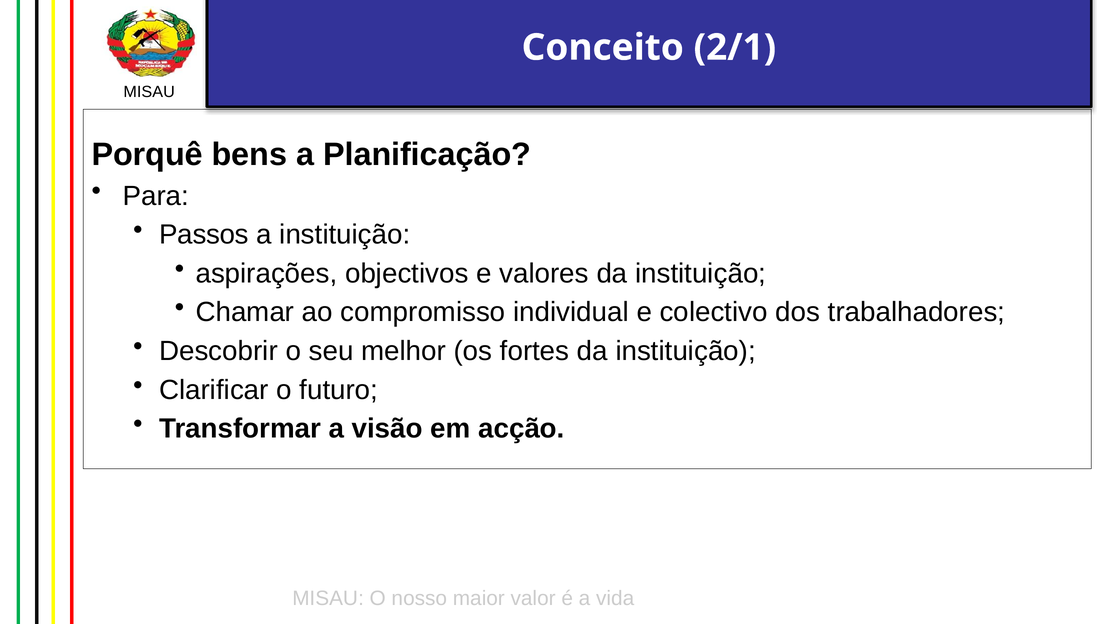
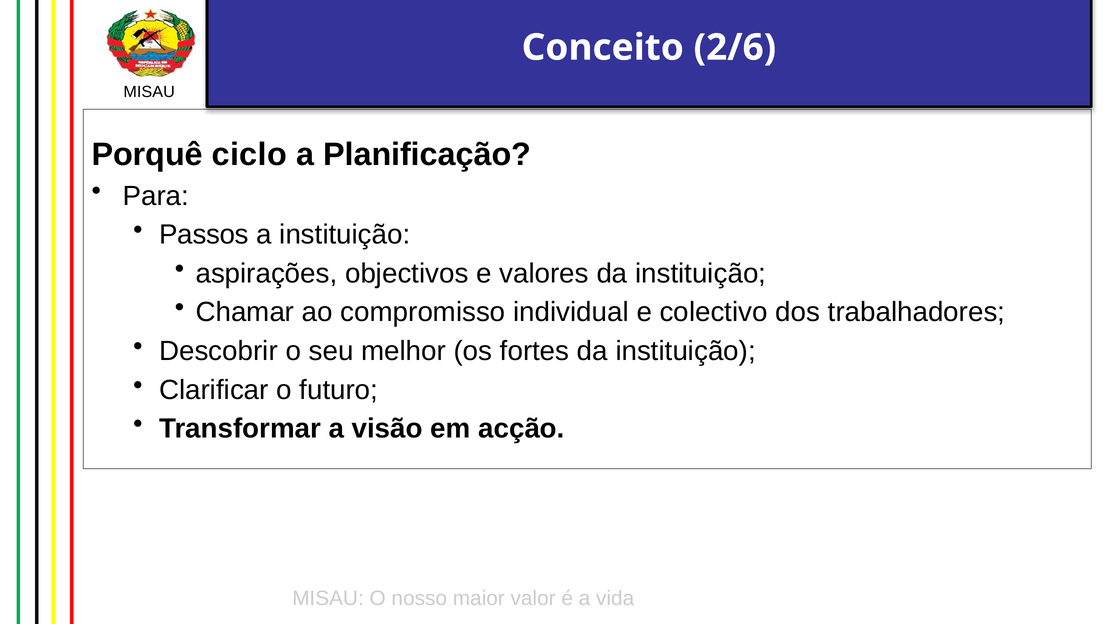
2/1: 2/1 -> 2/6
bens: bens -> ciclo
